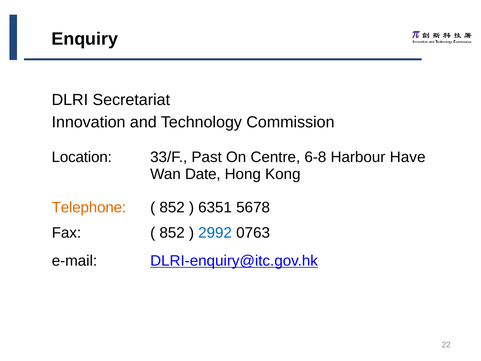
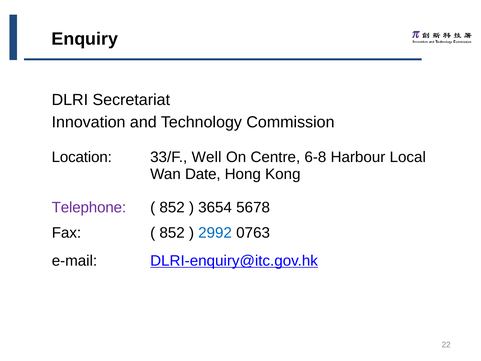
Past: Past -> Well
Have: Have -> Local
Telephone colour: orange -> purple
6351: 6351 -> 3654
